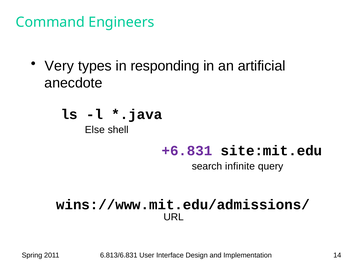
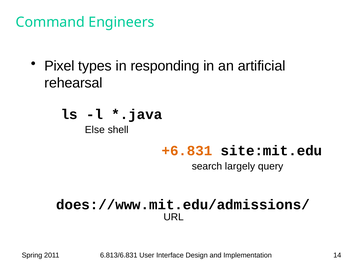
Very: Very -> Pixel
anecdote: anecdote -> rehearsal
+6.831 colour: purple -> orange
infinite: infinite -> largely
wins://www.mit.edu/admissions/: wins://www.mit.edu/admissions/ -> does://www.mit.edu/admissions/
